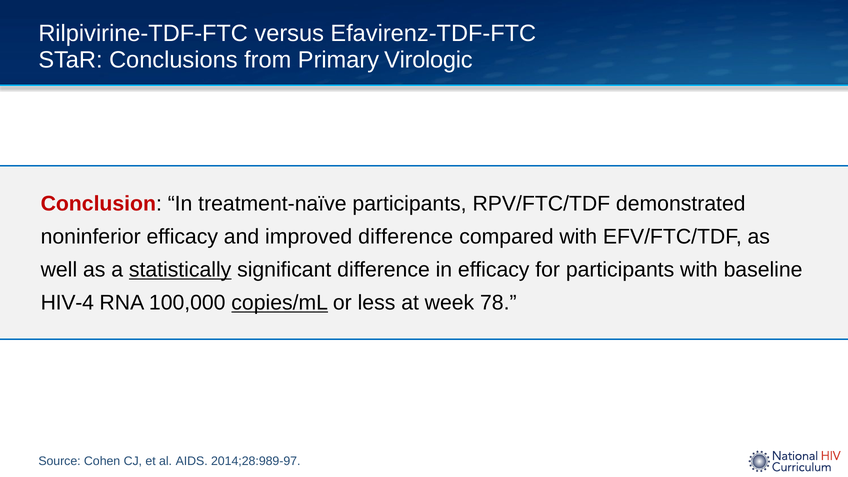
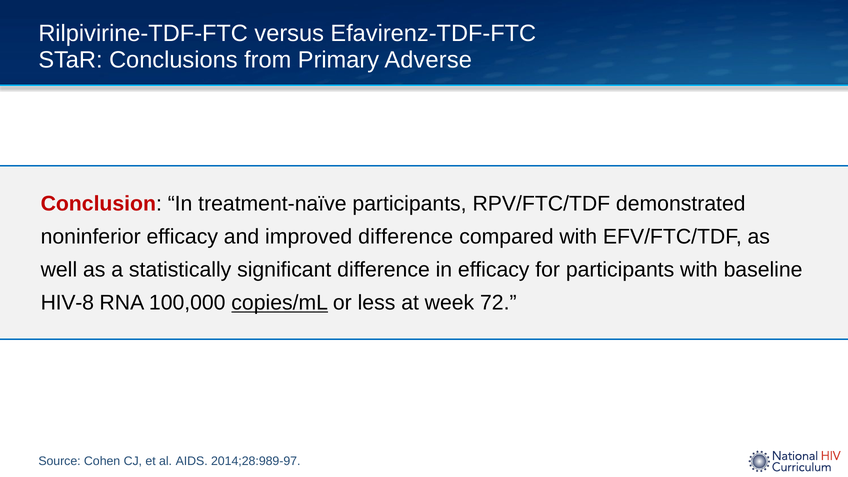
Virologic: Virologic -> Adverse
statistically underline: present -> none
HIV-4: HIV-4 -> HIV-8
78: 78 -> 72
